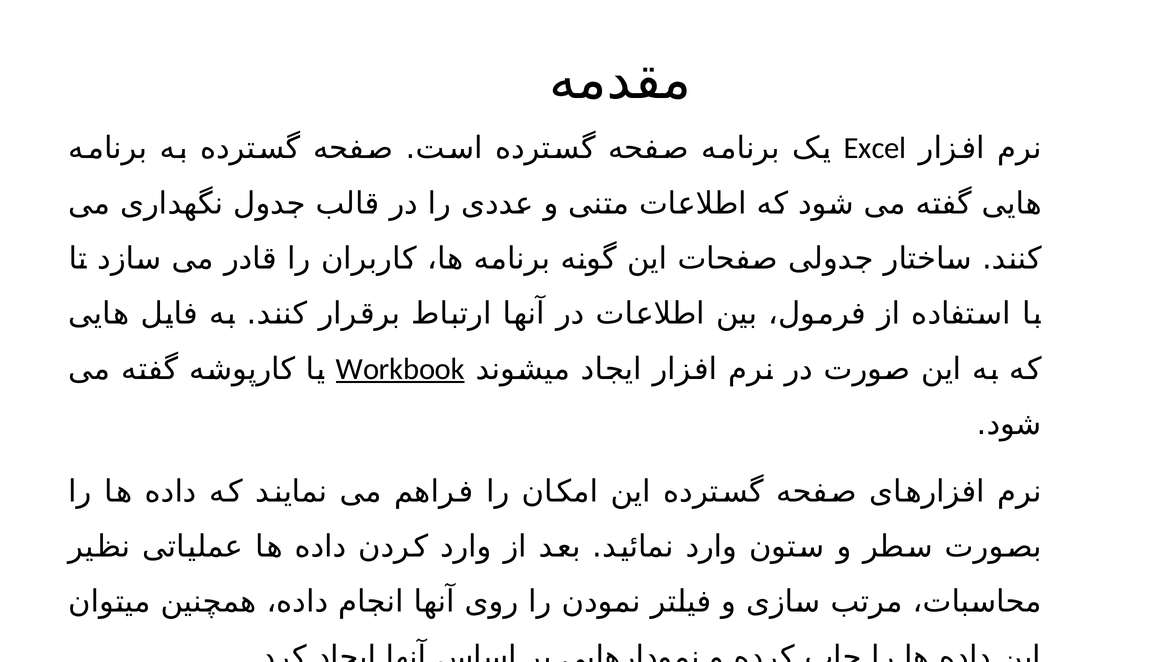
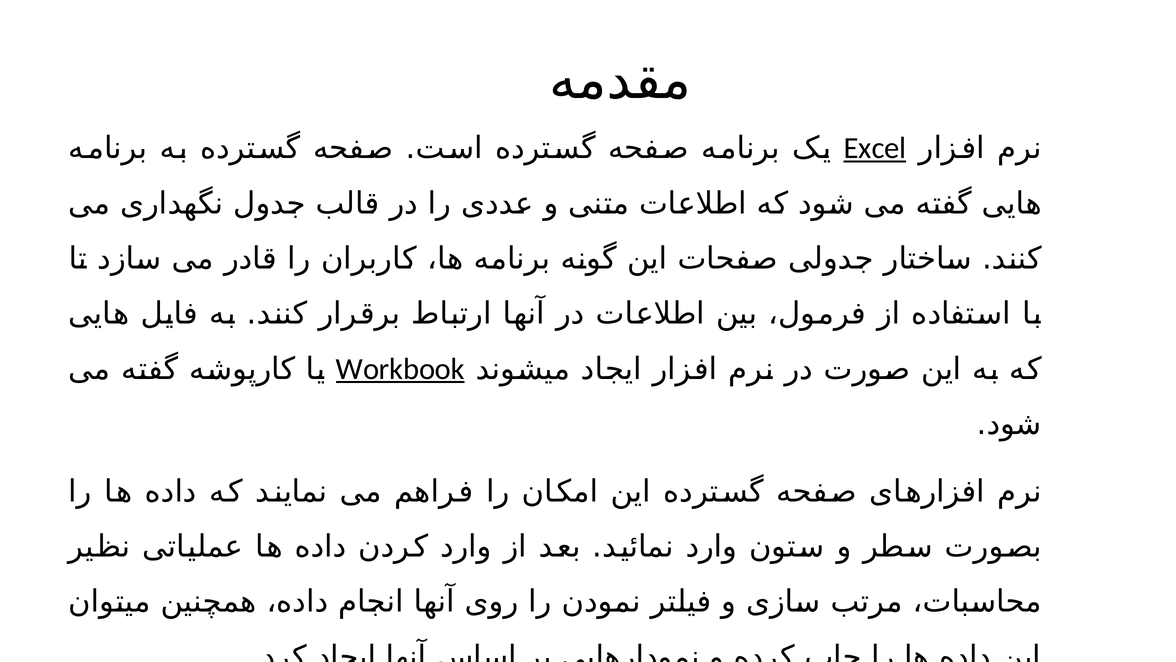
Excel underline: none -> present
